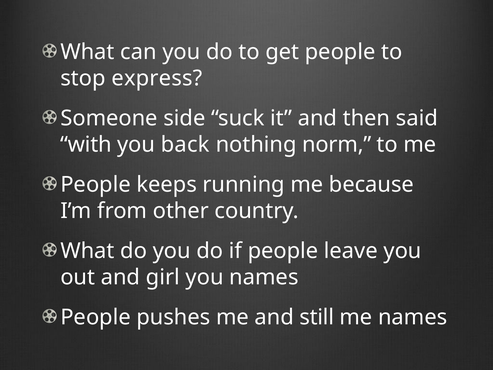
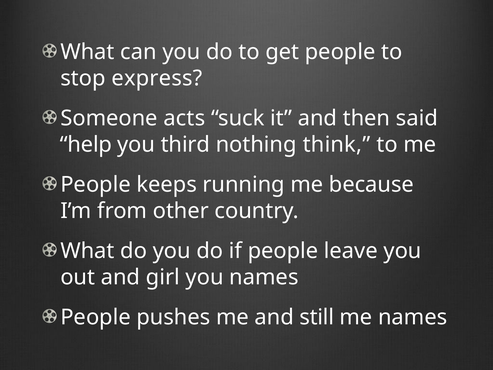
side: side -> acts
with: with -> help
back: back -> third
norm: norm -> think
